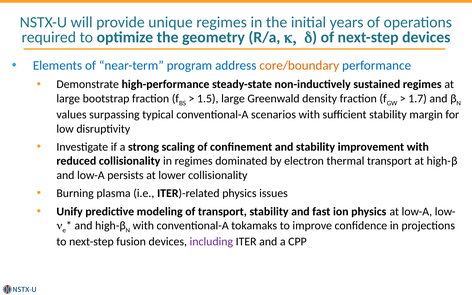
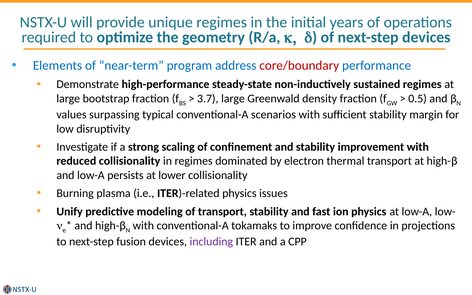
core/boundary colour: orange -> red
1.5: 1.5 -> 3.7
1.7: 1.7 -> 0.5
